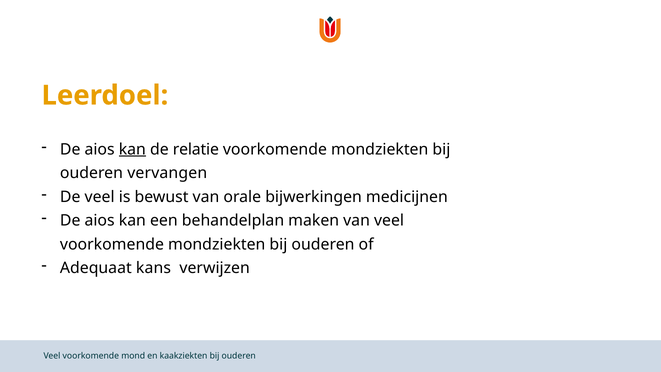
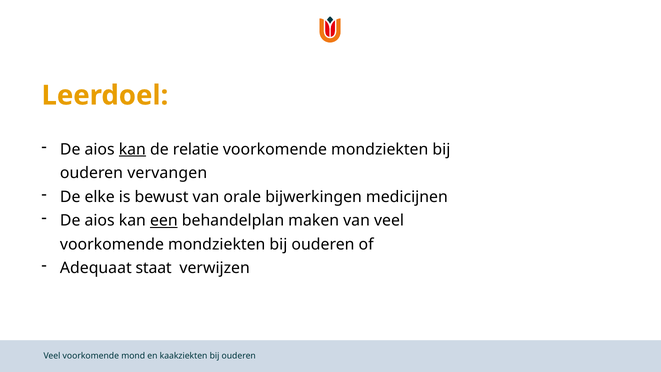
De veel: veel -> elke
een underline: none -> present
kans: kans -> staat
